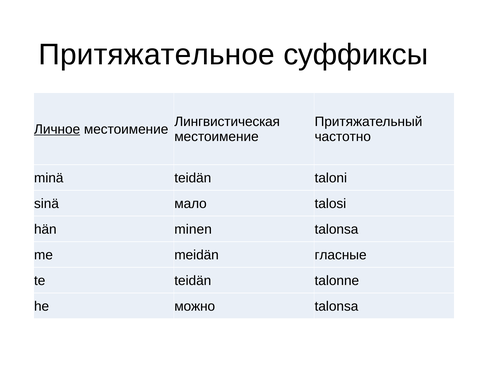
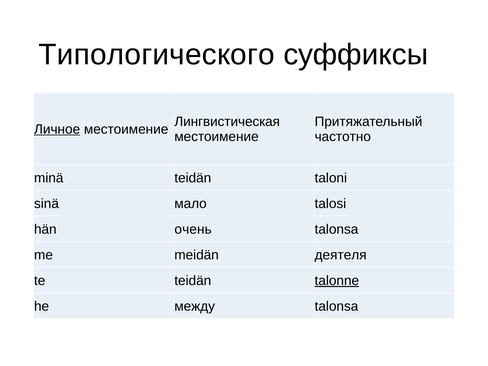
Притяжательное: Притяжательное -> Типологического
minen: minen -> очень
гласные: гласные -> деятеля
talonne underline: none -> present
можно: можно -> между
